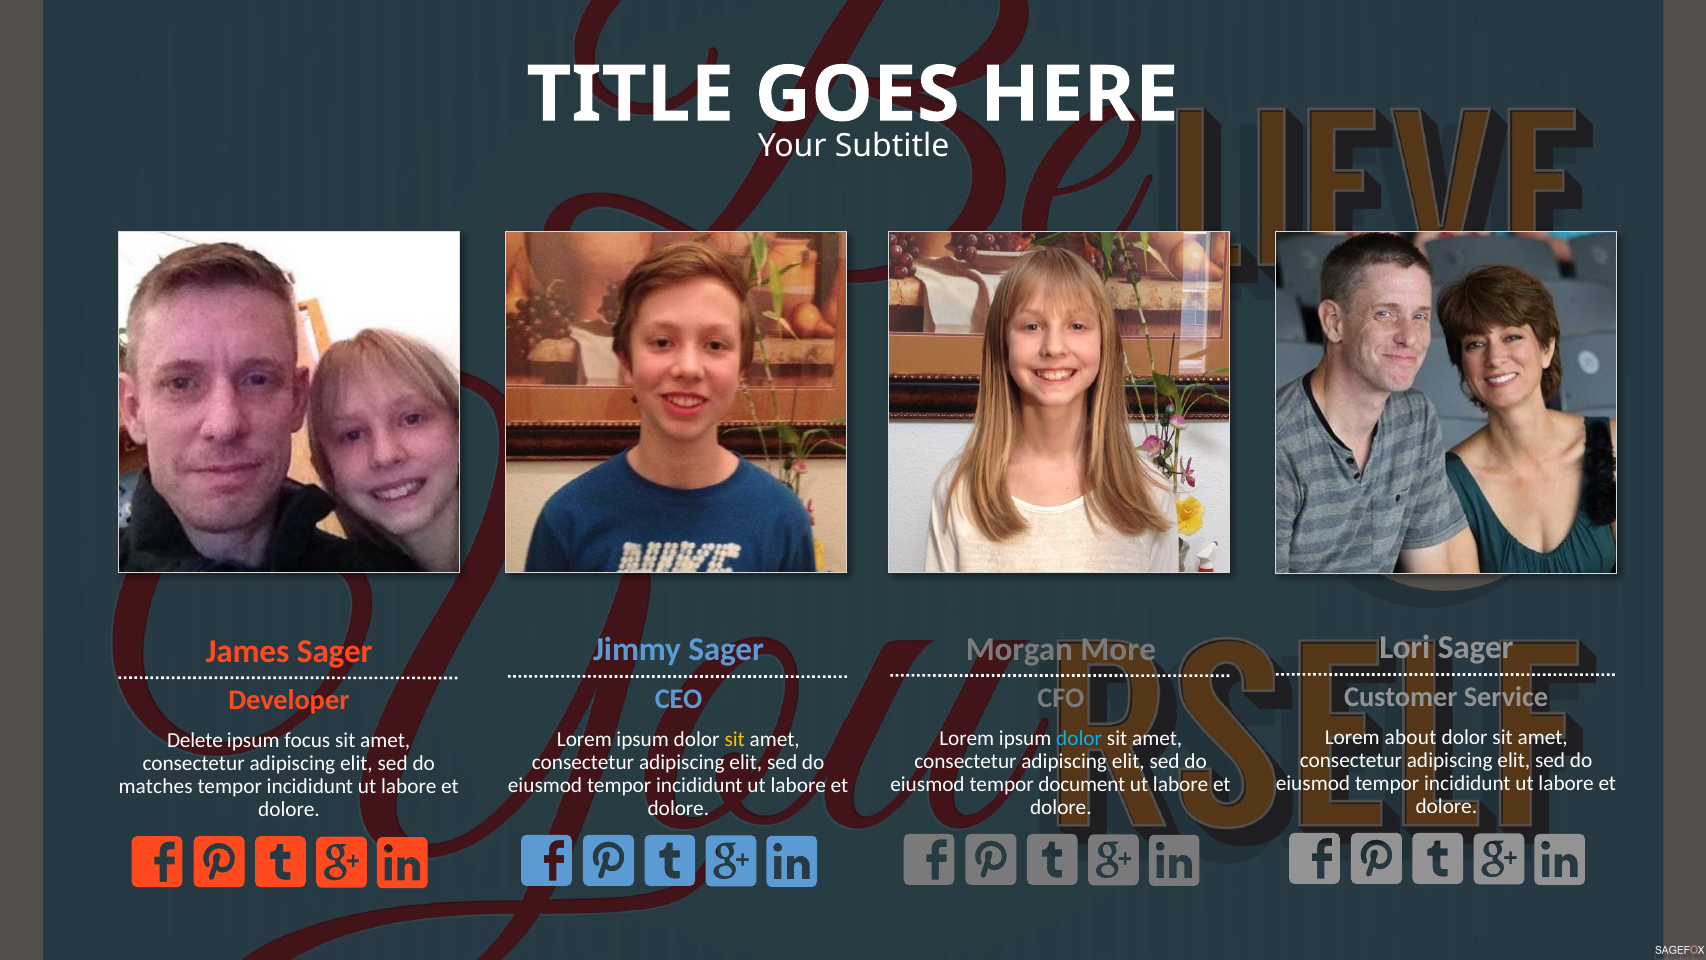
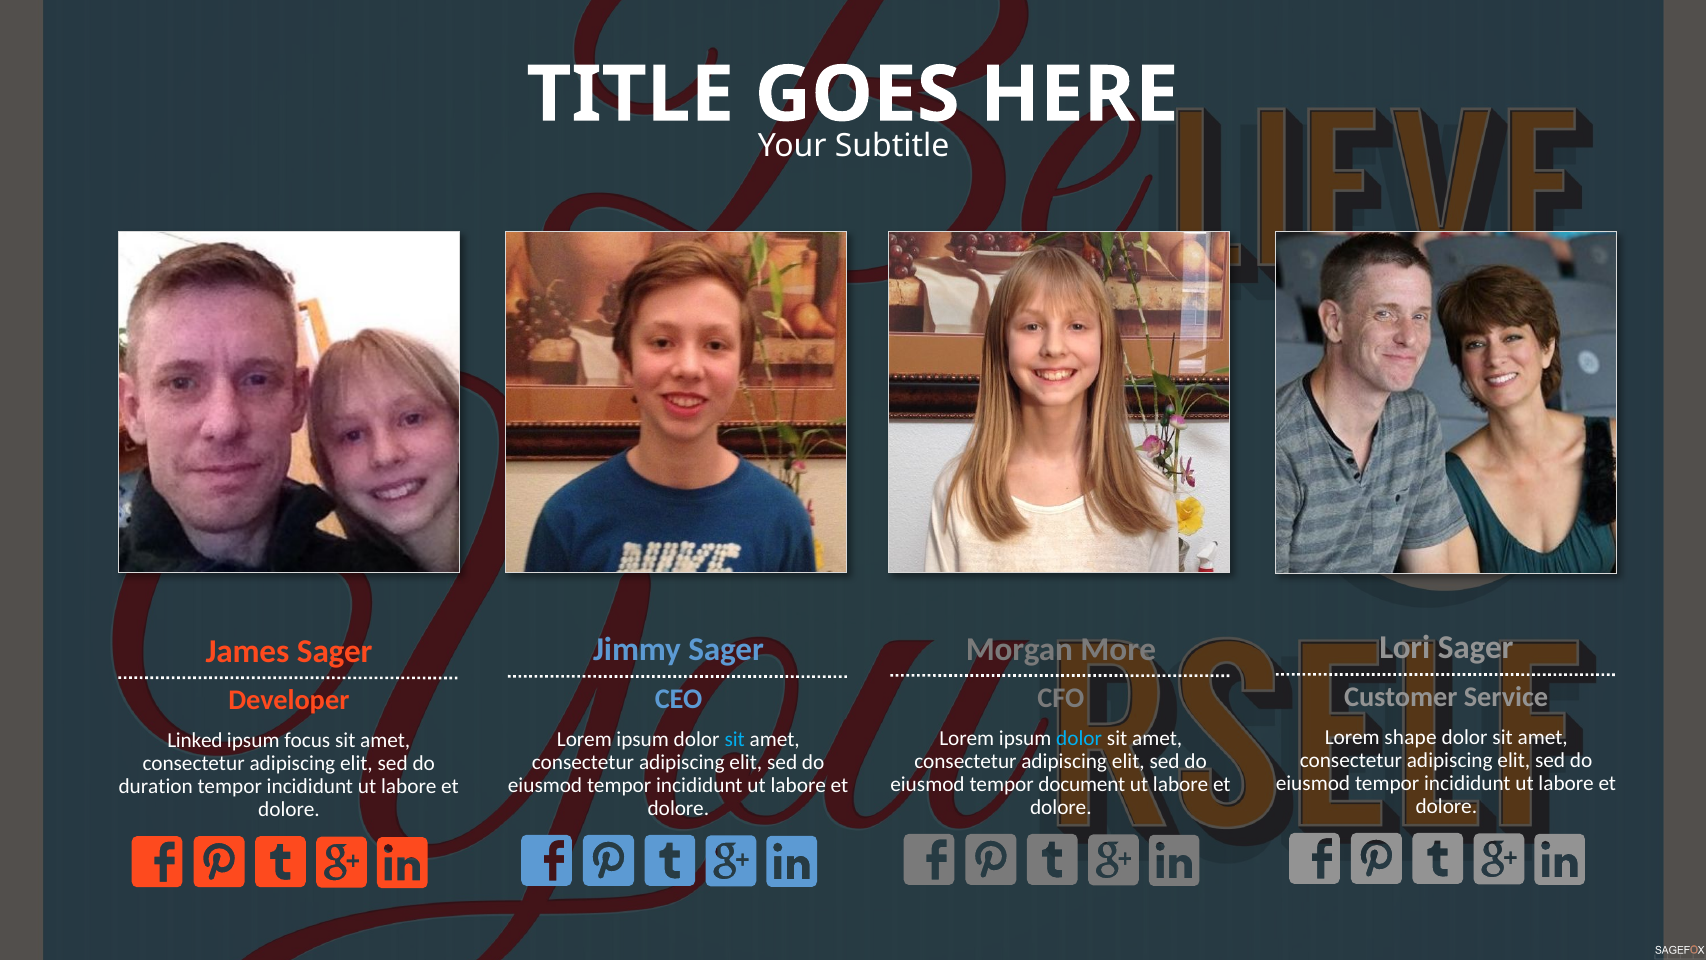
about: about -> shape
sit at (735, 739) colour: yellow -> light blue
Delete: Delete -> Linked
matches: matches -> duration
